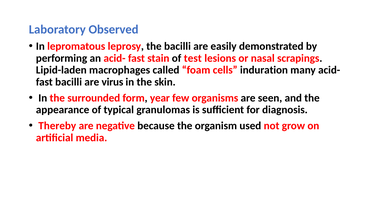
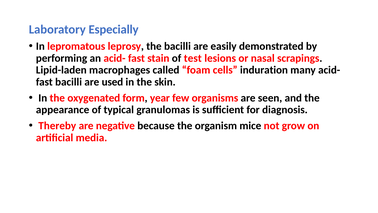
Observed: Observed -> Especially
virus: virus -> used
surrounded: surrounded -> oxygenated
used: used -> mice
